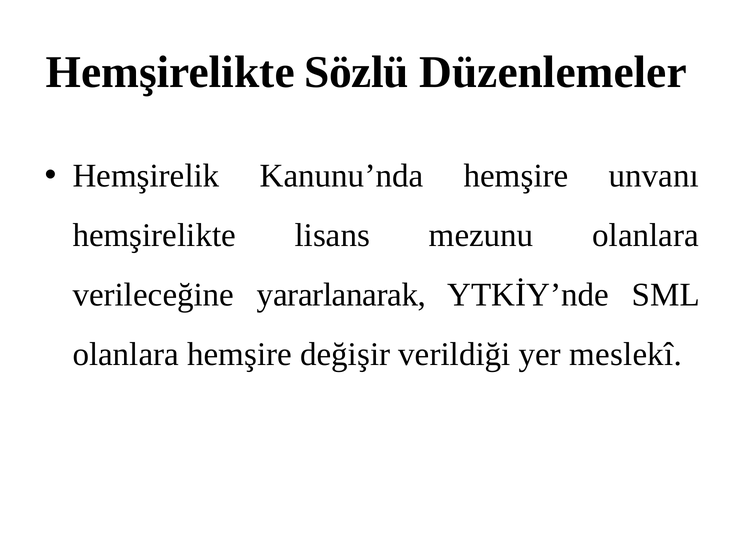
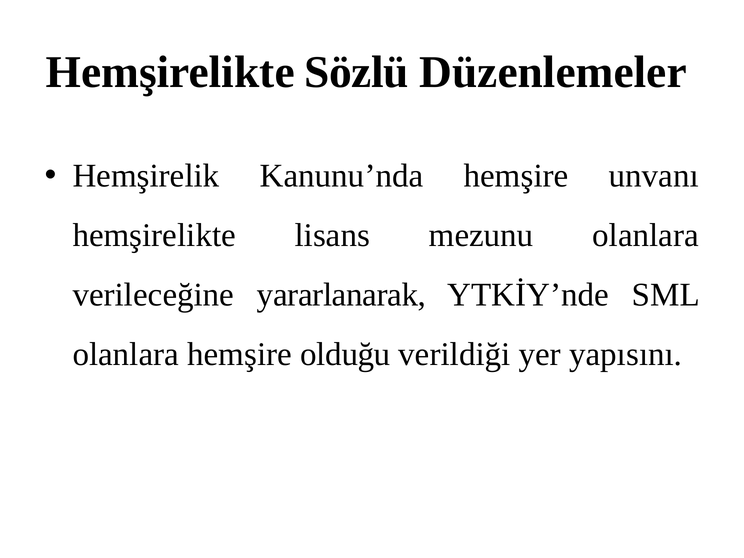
değişir: değişir -> olduğu
meslekî: meslekî -> yapısını
